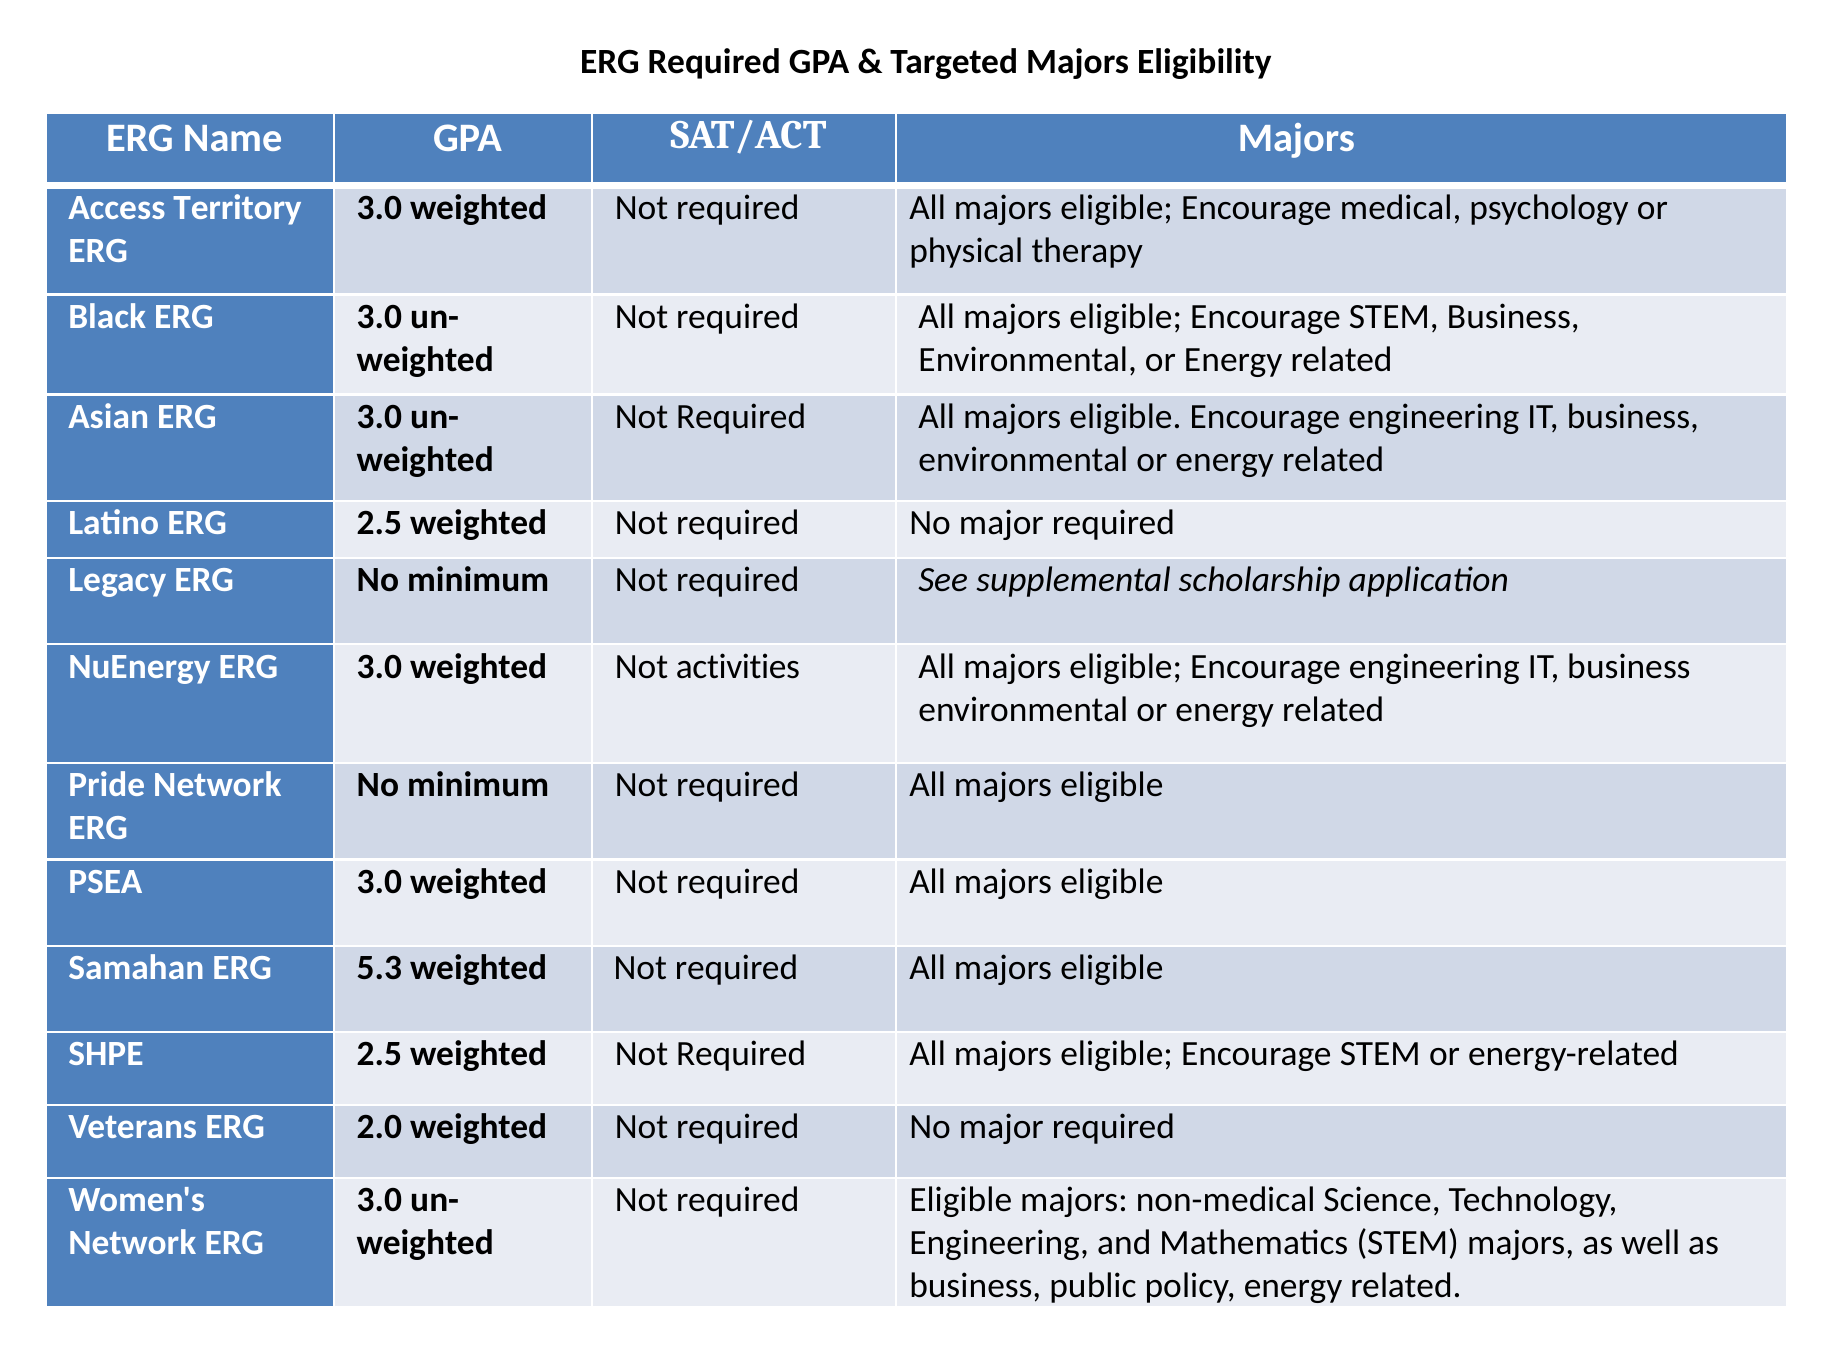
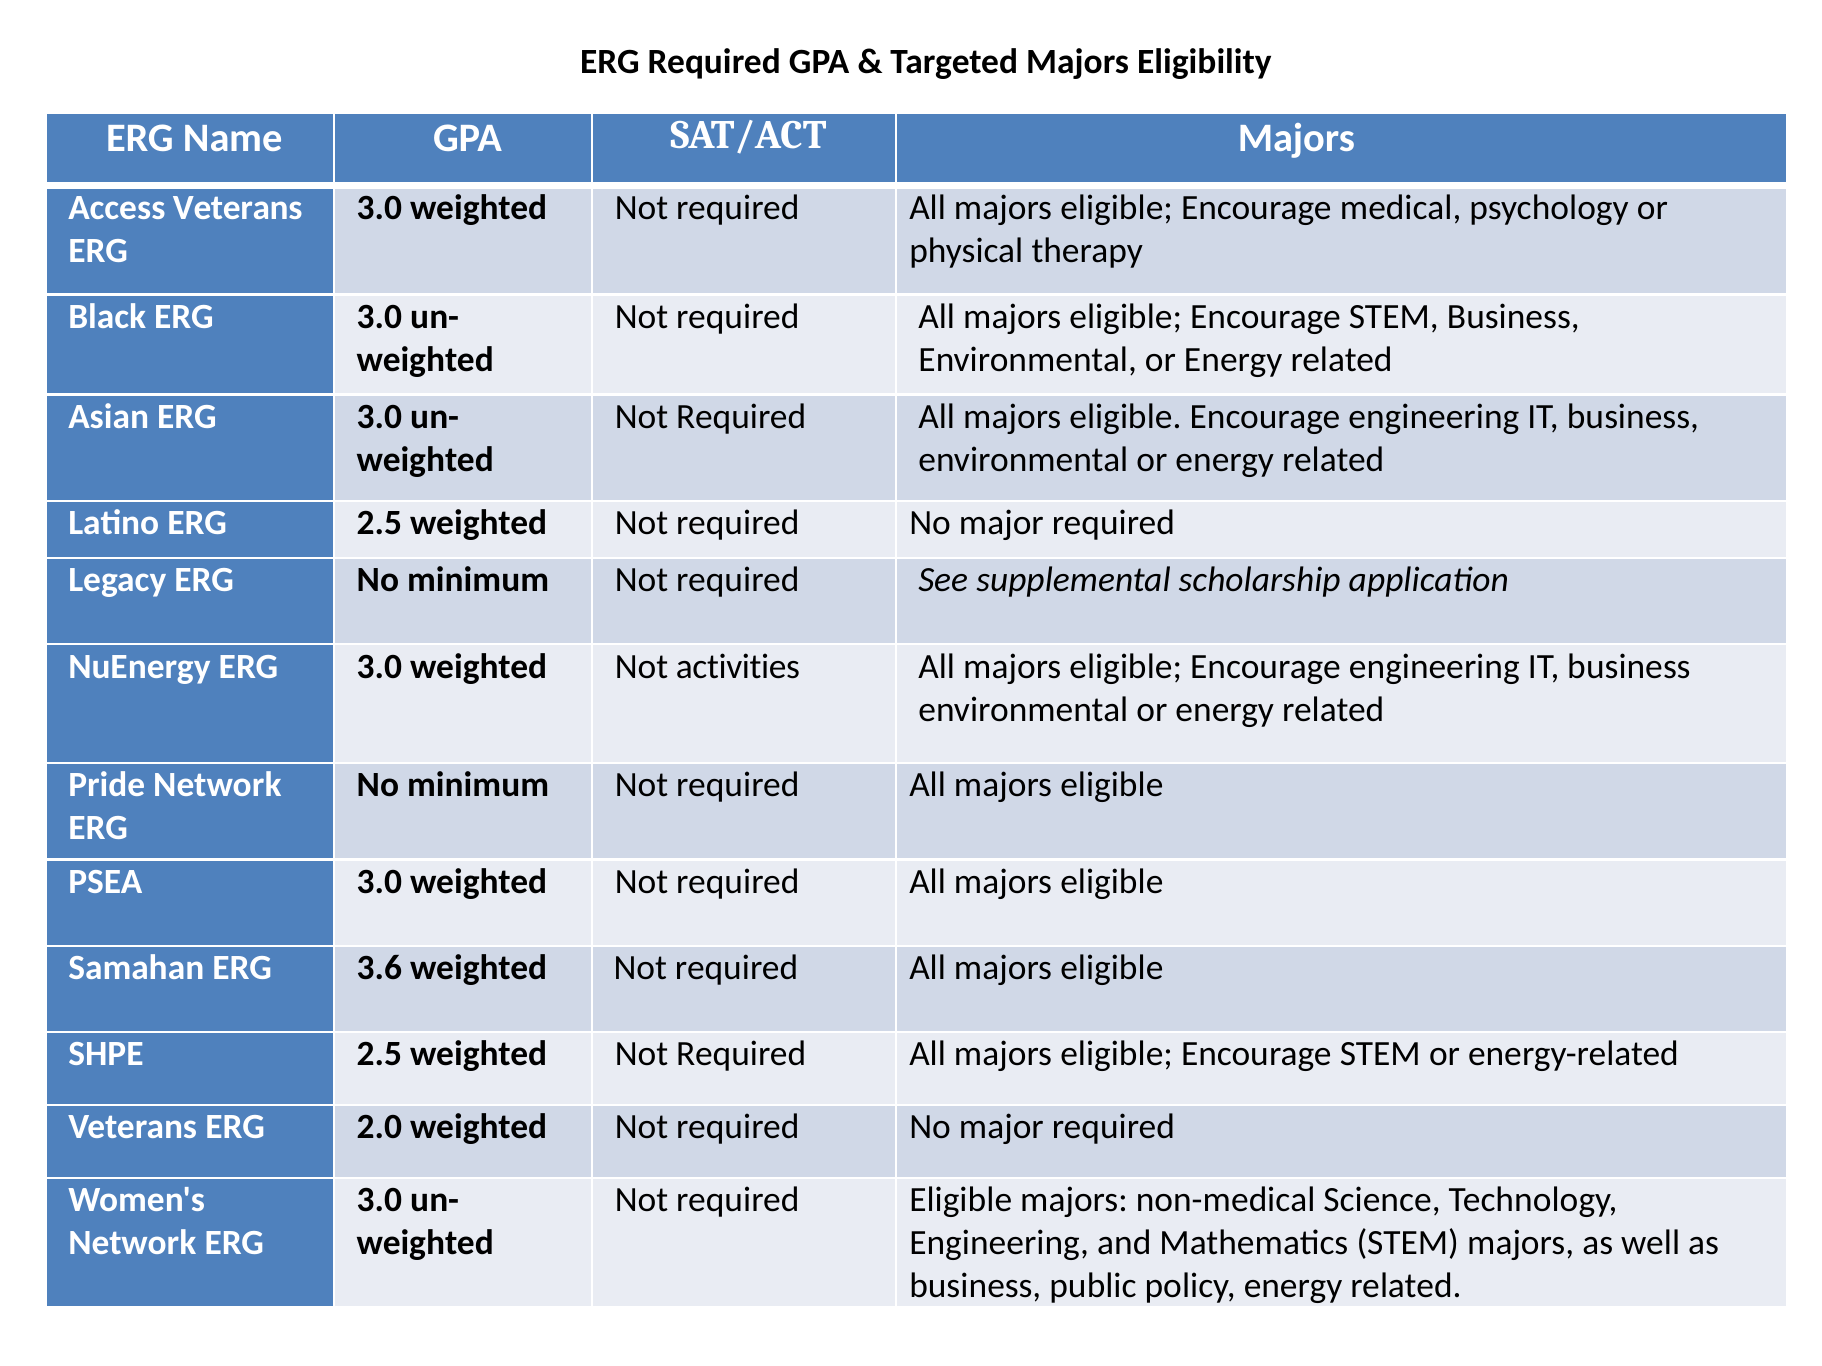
Access Territory: Territory -> Veterans
5.3: 5.3 -> 3.6
